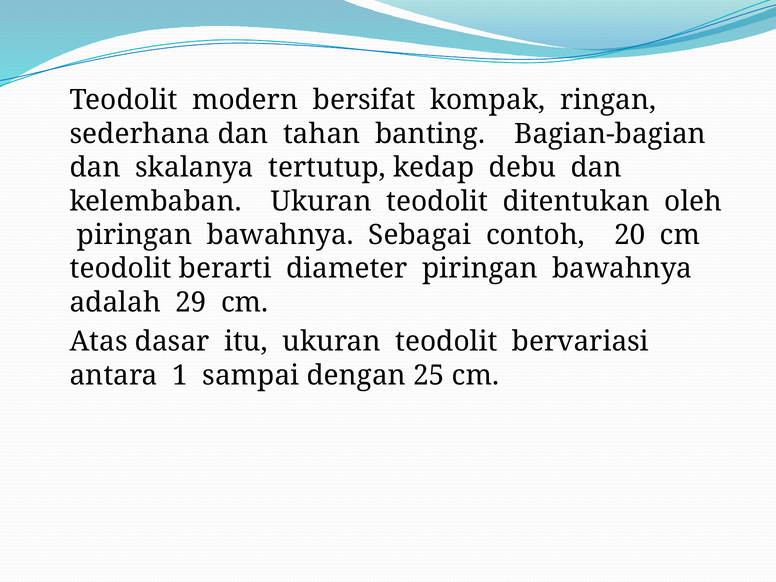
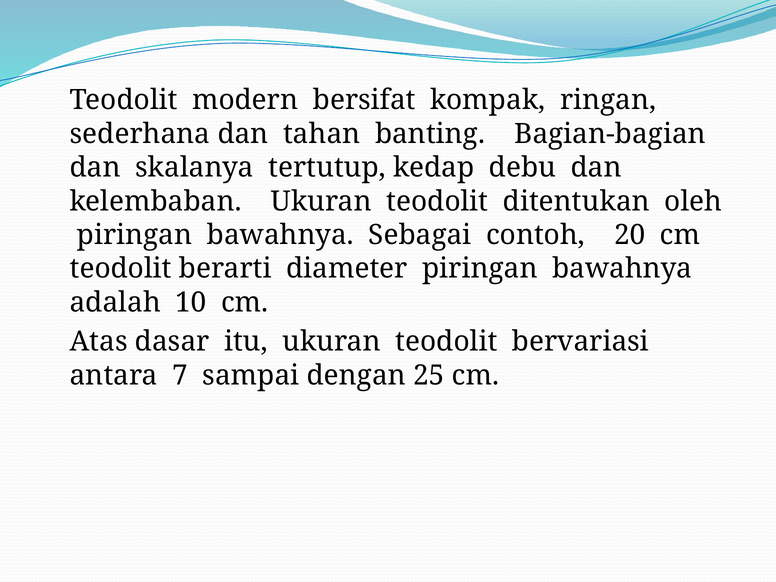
29: 29 -> 10
1: 1 -> 7
